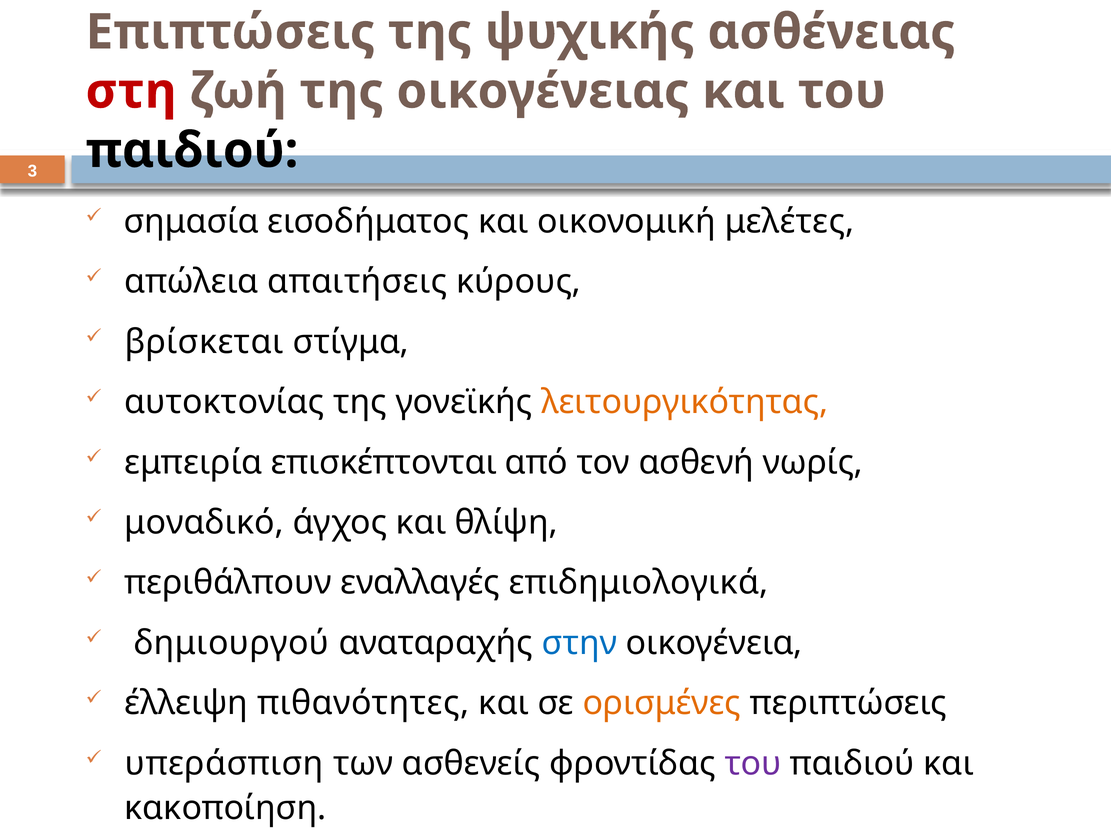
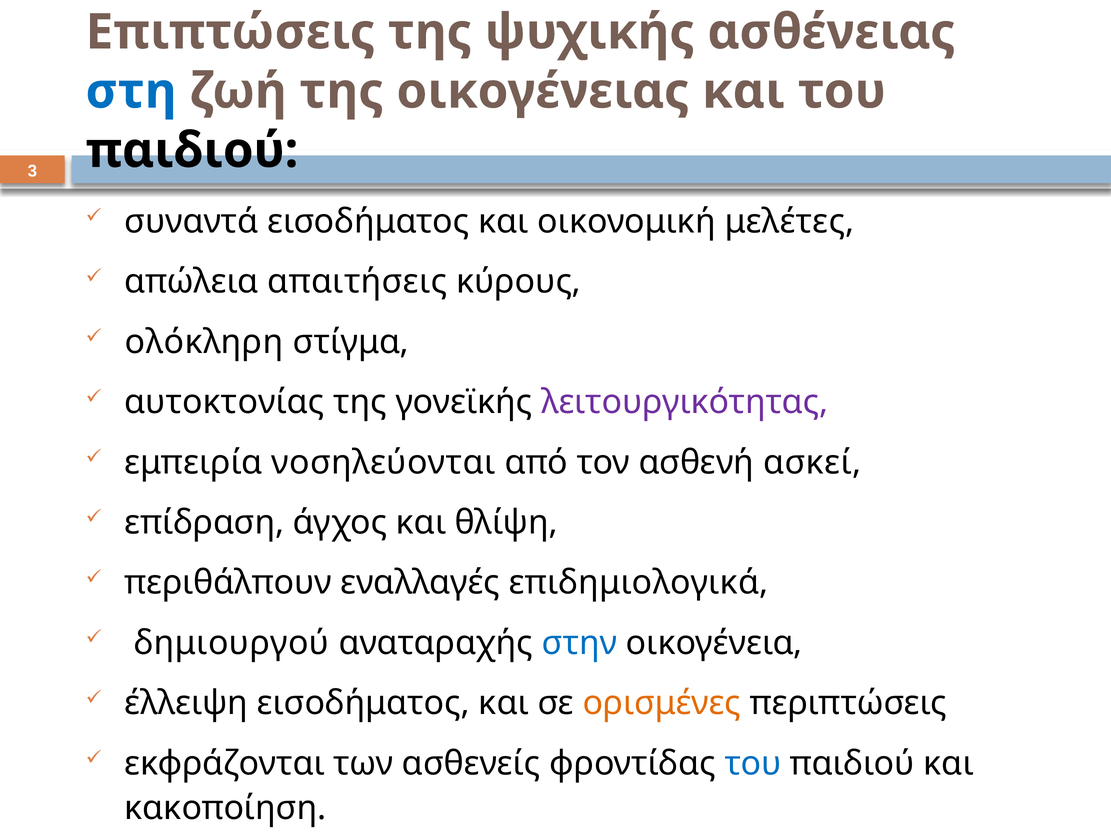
στη colour: red -> blue
σημασία: σημασία -> συναντά
βρίσκεται: βρίσκεται -> ολόκληρη
λειτουργικότητας colour: orange -> purple
επισκέπτονται: επισκέπτονται -> νοσηλεύονται
νωρίς: νωρίς -> ασκεί
μοναδικό: μοναδικό -> επίδραση
έλλειψη πιθανότητες: πιθανότητες -> εισοδήματος
υπεράσπιση: υπεράσπιση -> εκφράζονται
του at (753, 764) colour: purple -> blue
